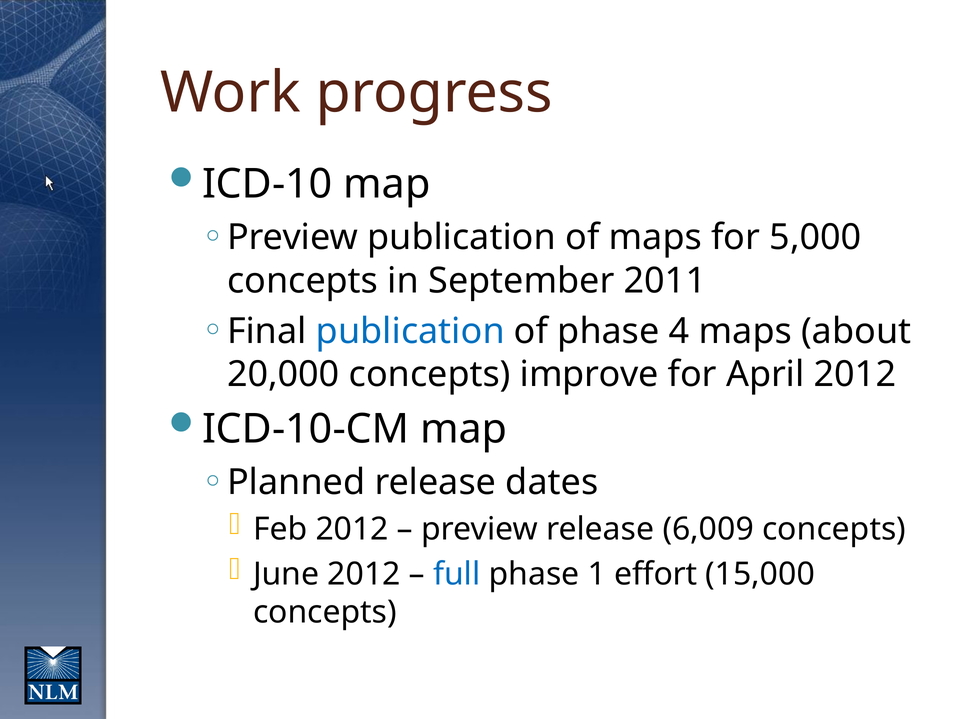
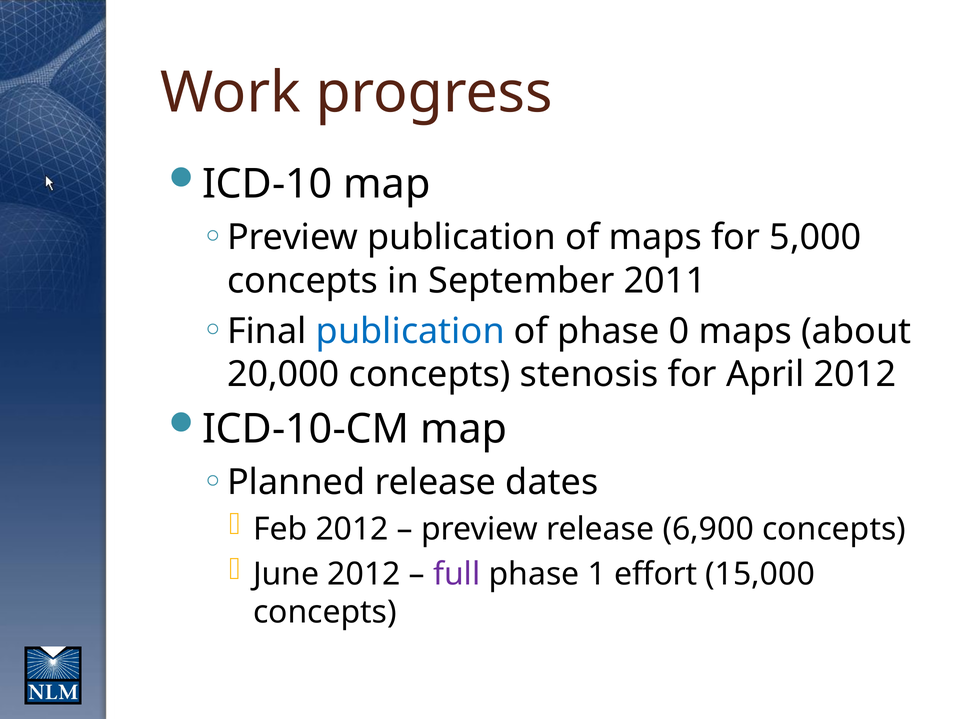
4: 4 -> 0
improve: improve -> stenosis
6,009: 6,009 -> 6,900
full colour: blue -> purple
